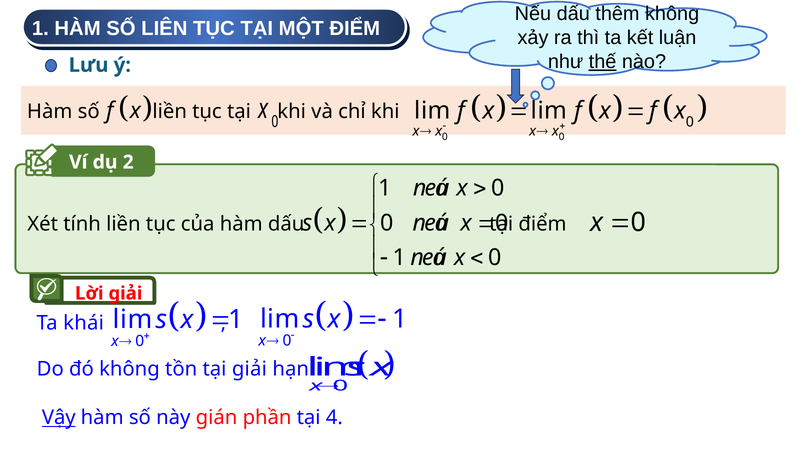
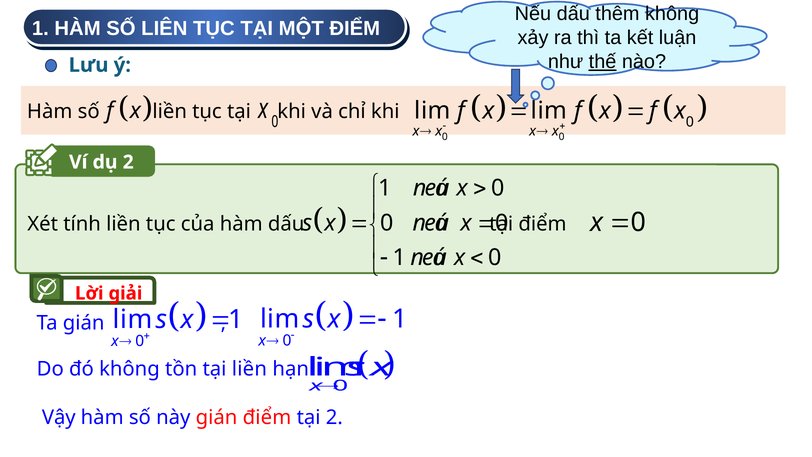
Ta khái: khái -> gián
tại giải: giải -> liền
Vậy underline: present -> none
gián phần: phần -> điểm
tại 4: 4 -> 2
